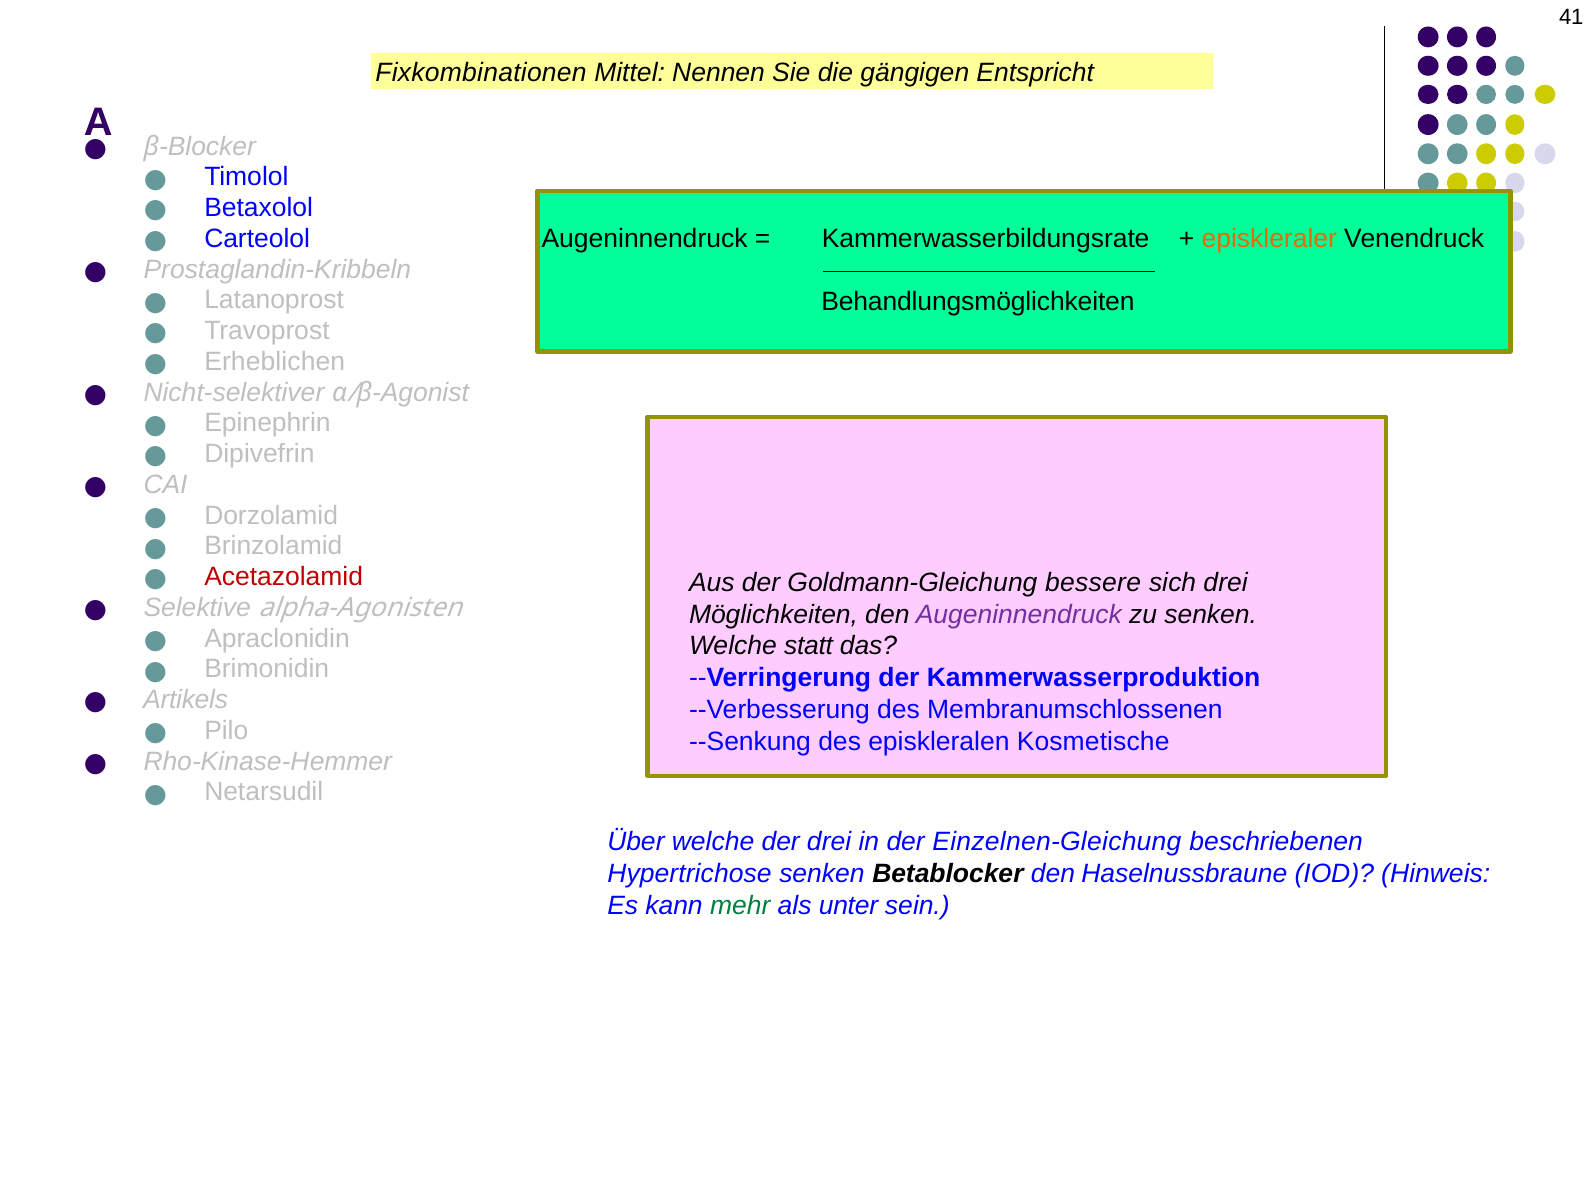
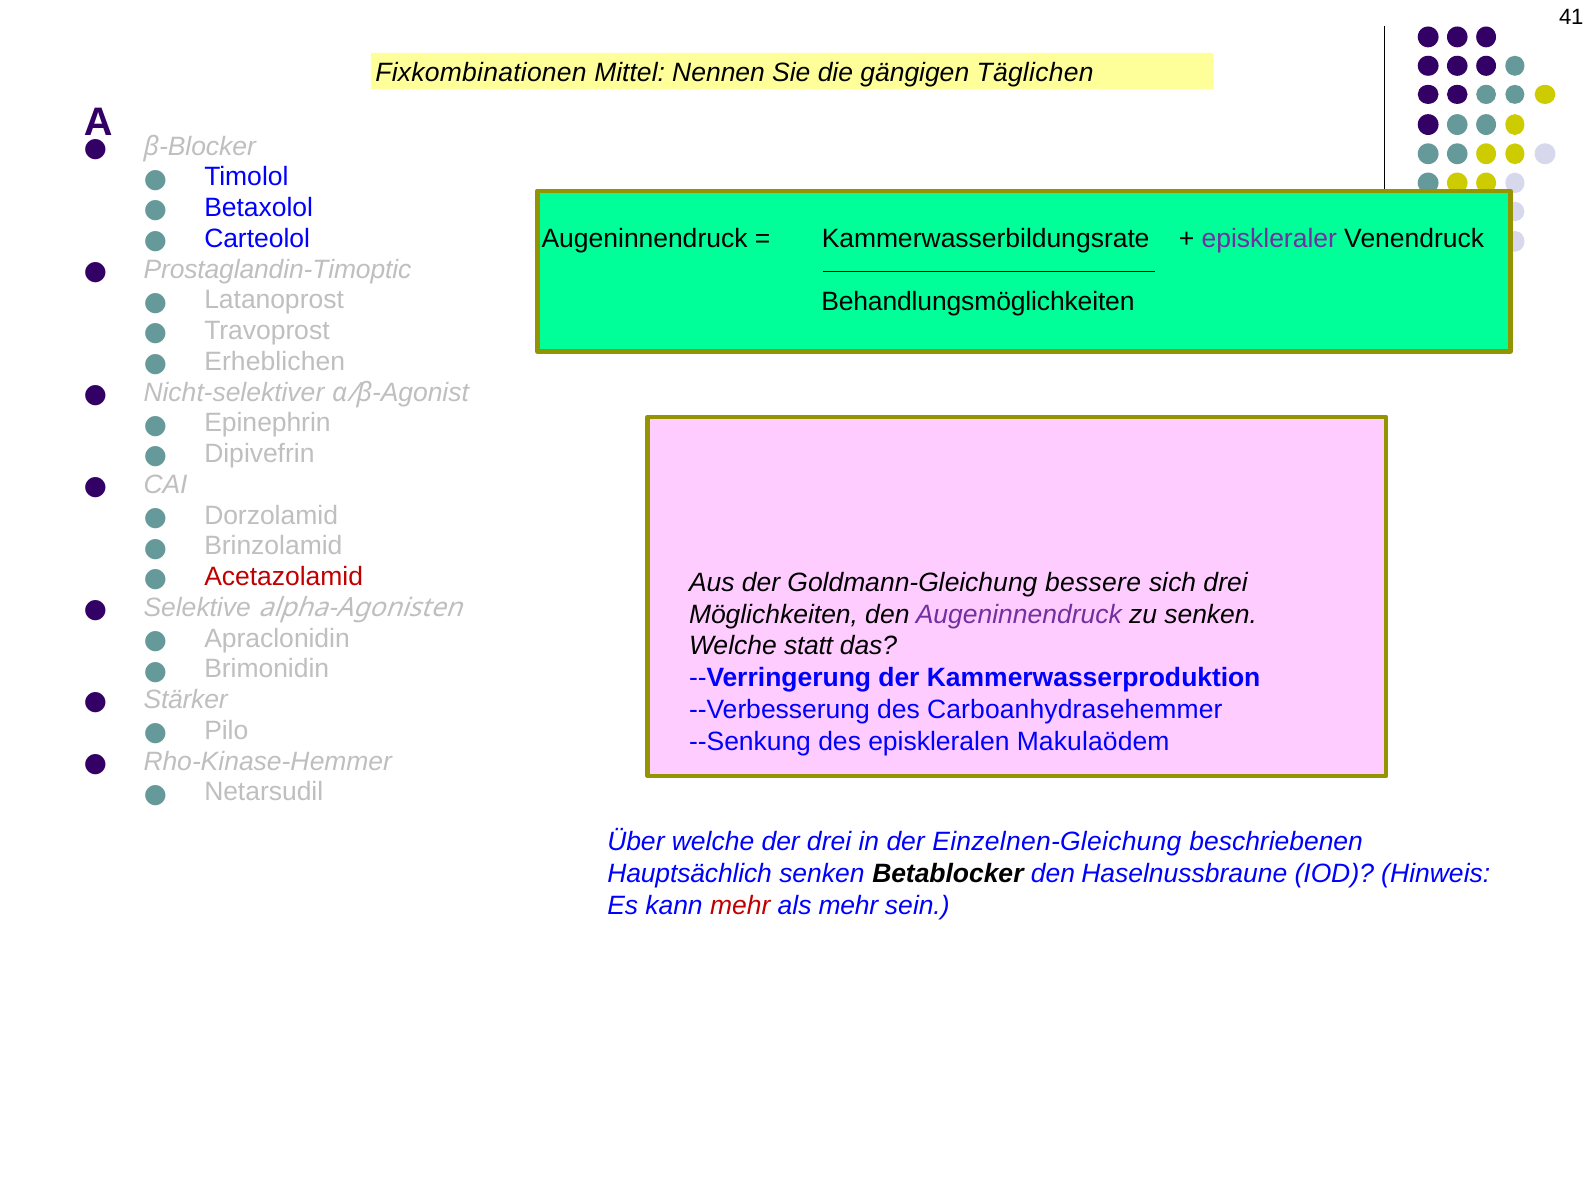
Entspricht: Entspricht -> Täglichen
episkleraler colour: orange -> purple
Prostaglandin-Kribbeln: Prostaglandin-Kribbeln -> Prostaglandin-Timoptic
Artikels: Artikels -> Stärker
Membranumschlossenen: Membranumschlossenen -> Carboanhydrasehemmer
Kosmetische: Kosmetische -> Makulaödem
Hypertrichose: Hypertrichose -> Hauptsächlich
mehr at (740, 905) colour: green -> red
als unter: unter -> mehr
